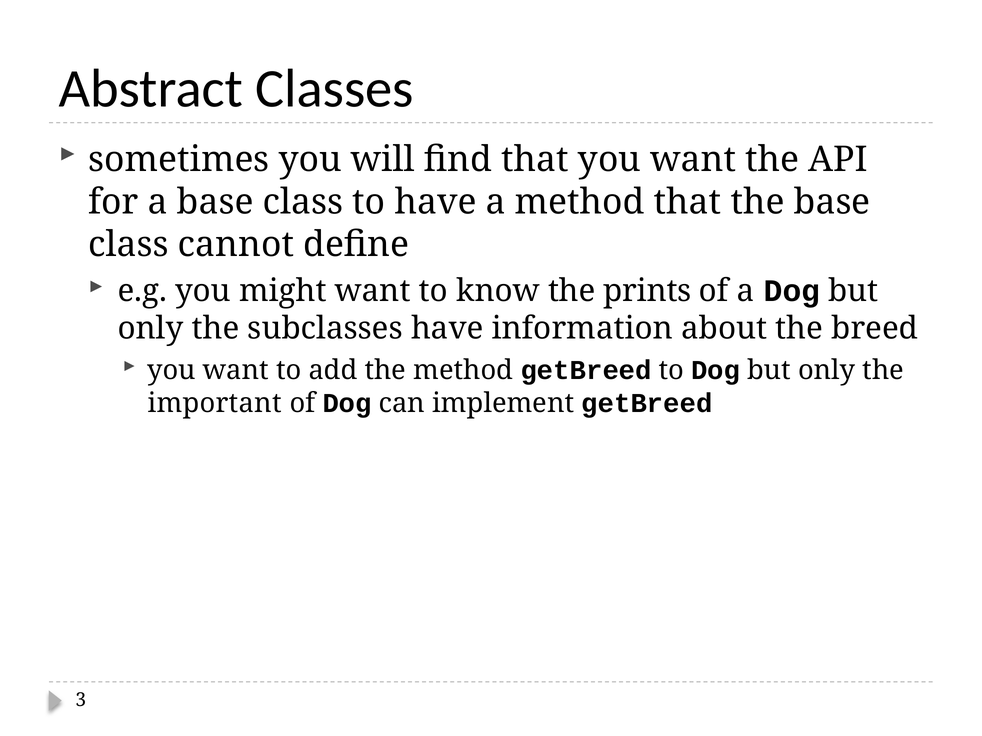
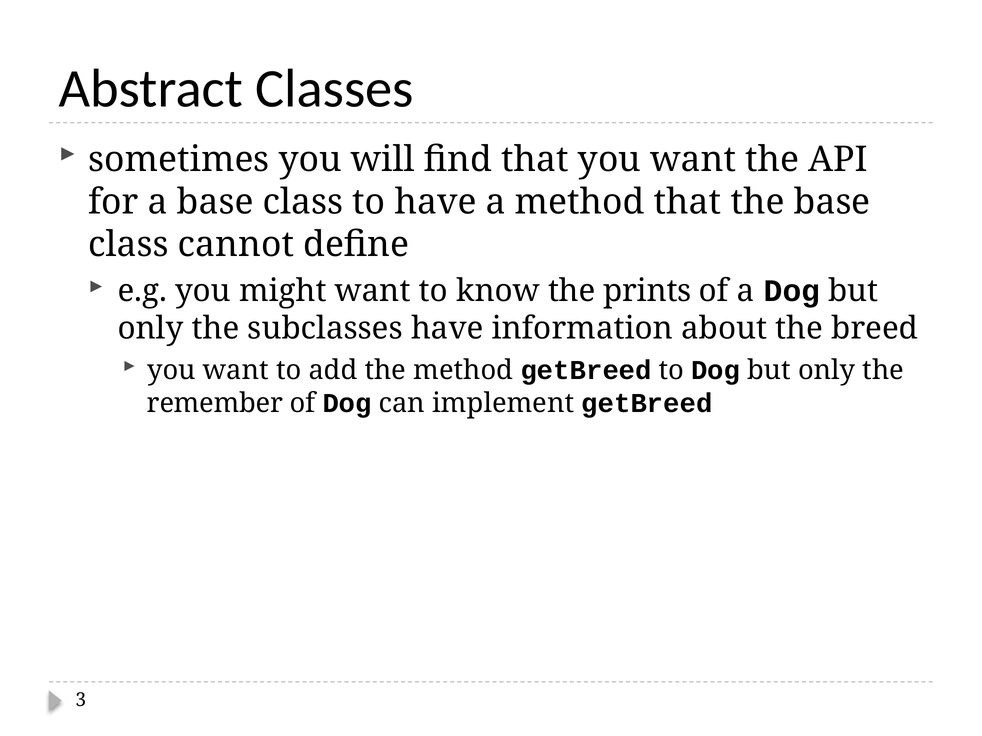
important: important -> remember
